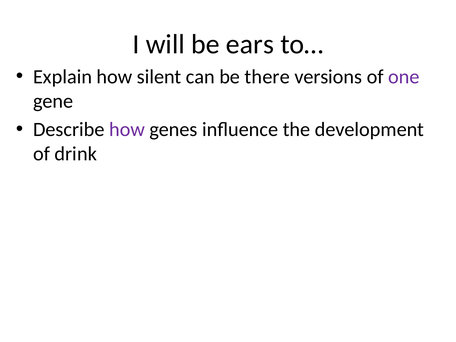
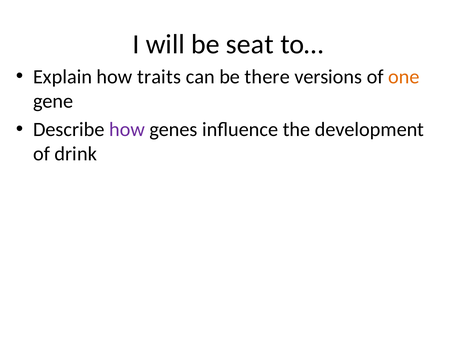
ears: ears -> seat
silent: silent -> traits
one colour: purple -> orange
